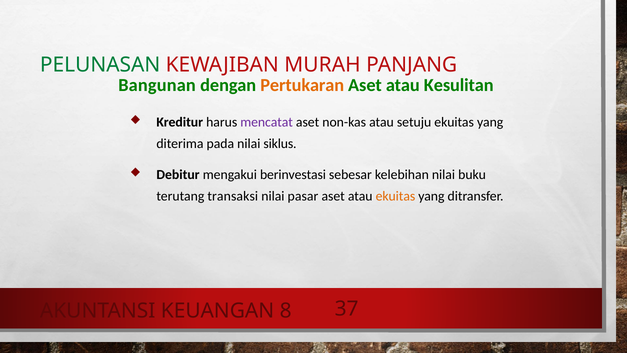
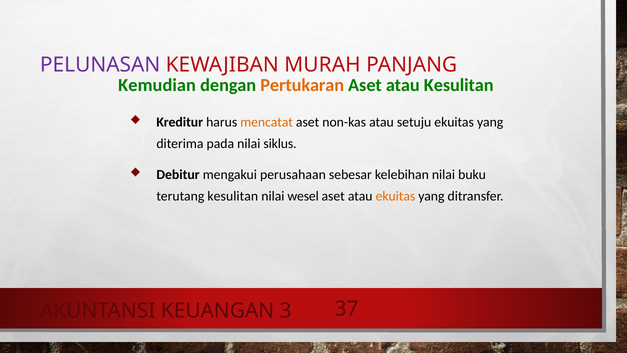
PELUNASAN colour: green -> purple
Bangunan: Bangunan -> Kemudian
mencatat colour: purple -> orange
berinvestasi: berinvestasi -> perusahaan
terutang transaksi: transaksi -> kesulitan
pasar: pasar -> wesel
8: 8 -> 3
